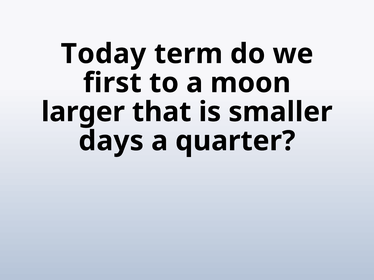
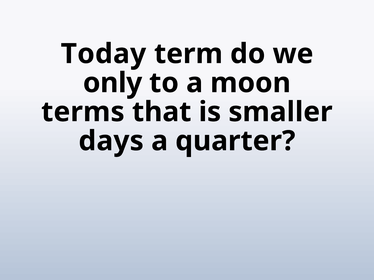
first: first -> only
larger: larger -> terms
